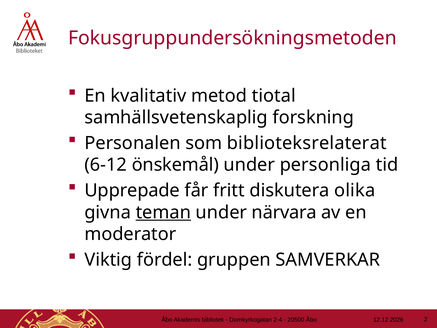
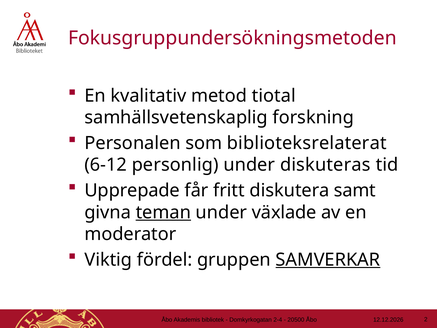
önskemål: önskemål -> personlig
personliga: personliga -> diskuteras
olika: olika -> samt
närvara: närvara -> växlade
SAMVERKAR underline: none -> present
